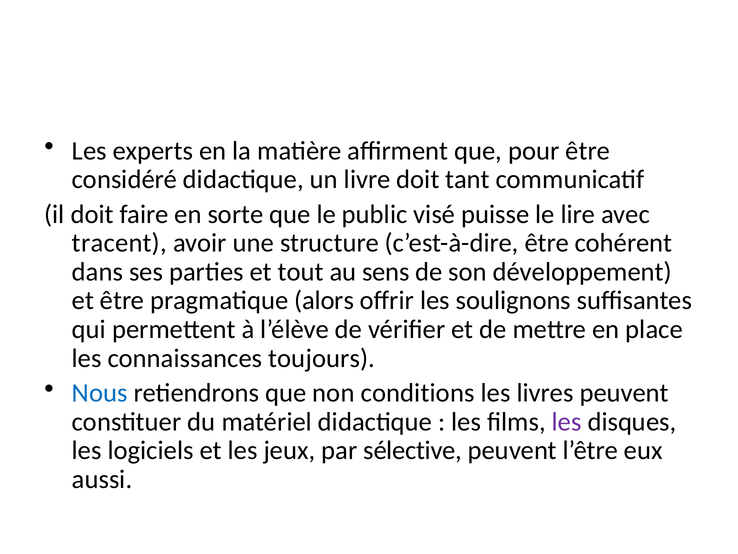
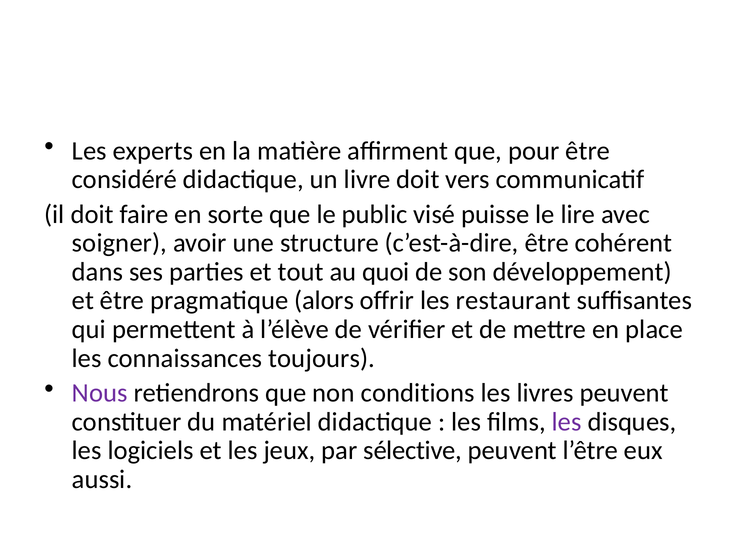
tant: tant -> vers
tracent: tracent -> soigner
sens: sens -> quoi
soulignons: soulignons -> restaurant
Nous colour: blue -> purple
